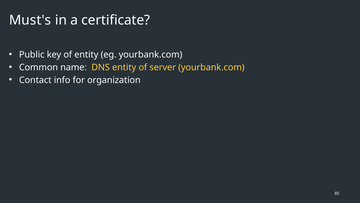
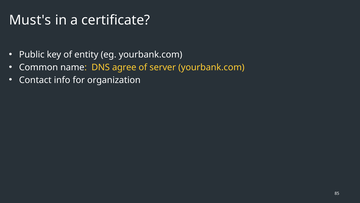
DNS entity: entity -> agree
